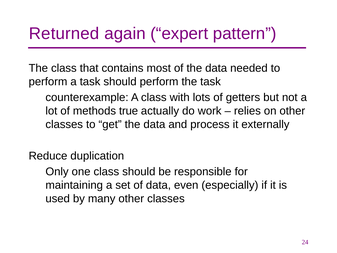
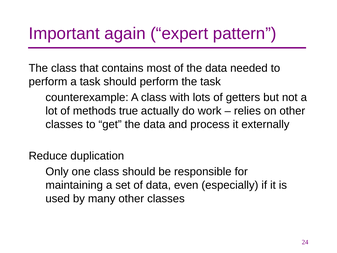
Returned: Returned -> Important
